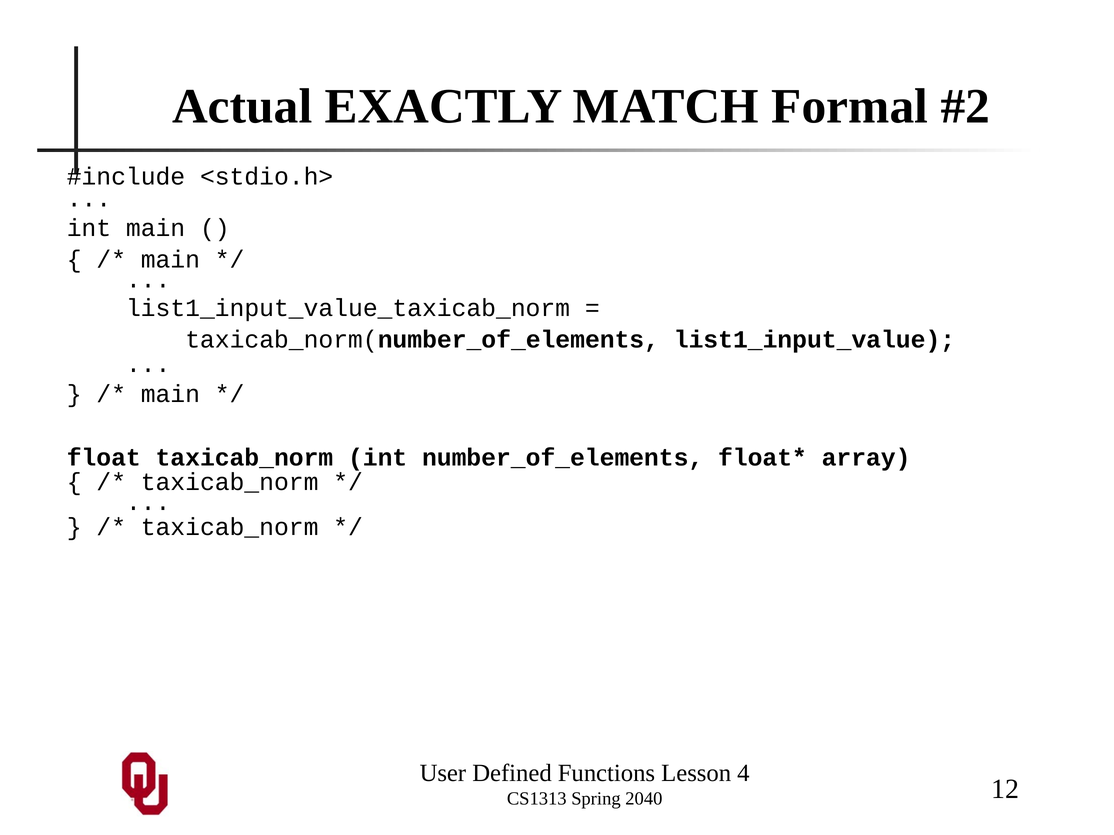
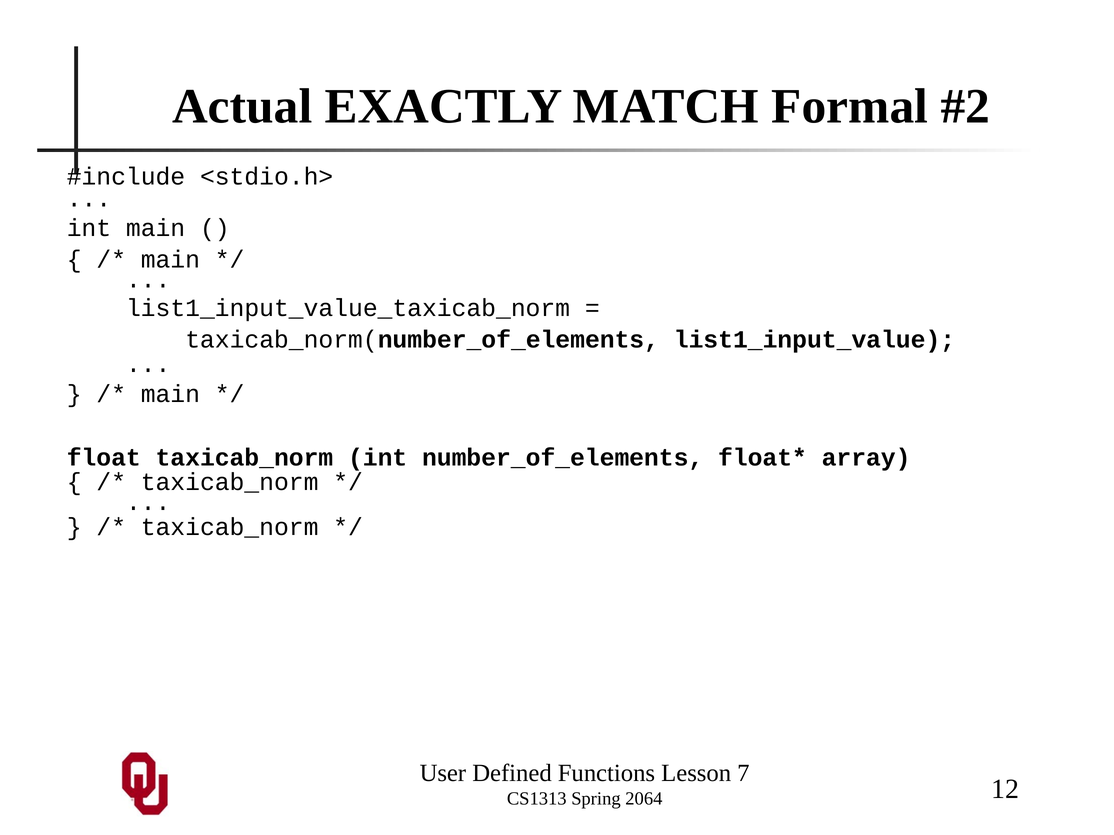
4: 4 -> 7
2040: 2040 -> 2064
